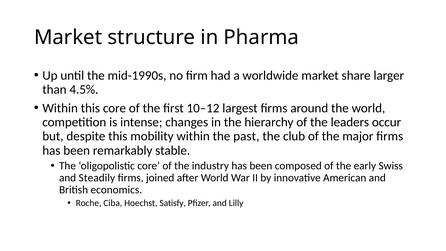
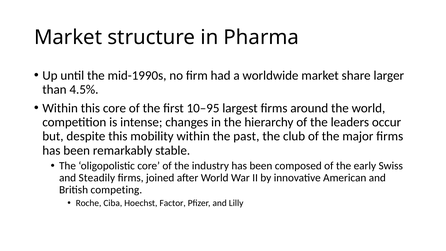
10–12: 10–12 -> 10–95
economics: economics -> competing
Satisfy: Satisfy -> Factor
